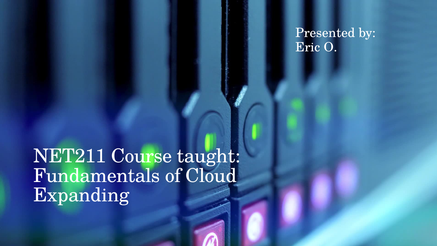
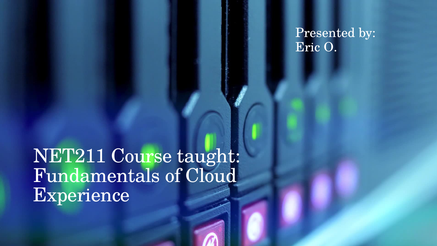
Expanding: Expanding -> Experience
